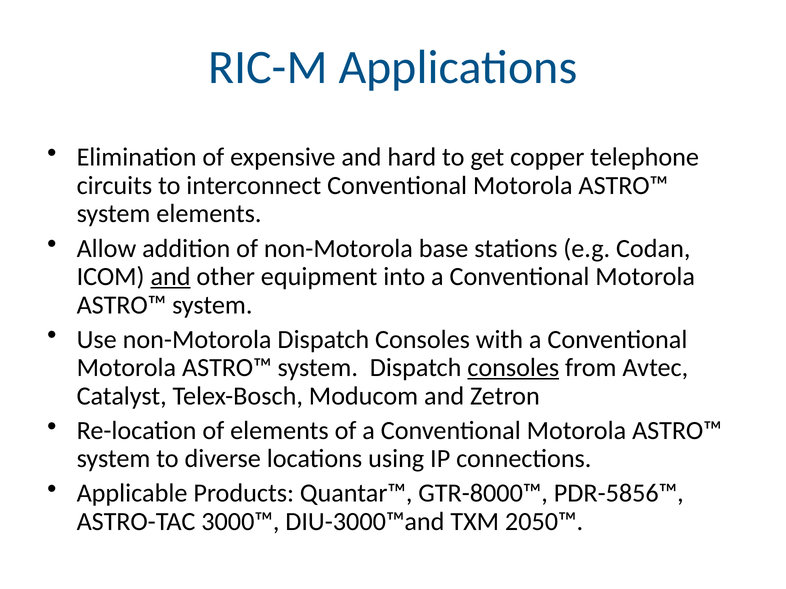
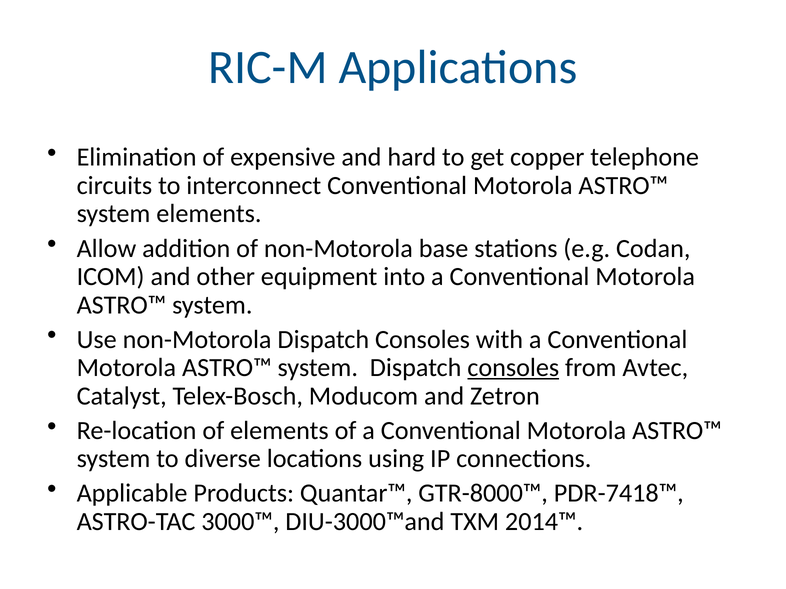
and at (171, 277) underline: present -> none
PDR-5856™: PDR-5856™ -> PDR-7418™
2050™: 2050™ -> 2014™
